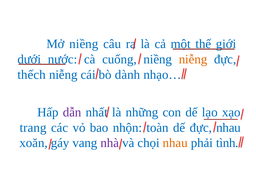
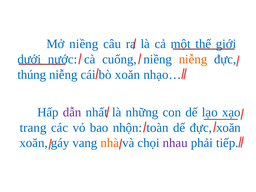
thếch: thếch -> thúng
bò dành: dành -> xoăn
đực nhau: nhau -> xoăn
nhà colour: purple -> orange
nhau at (175, 143) colour: orange -> purple
tình: tình -> tiếp
